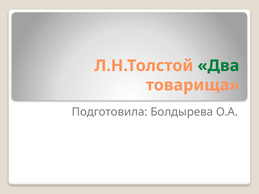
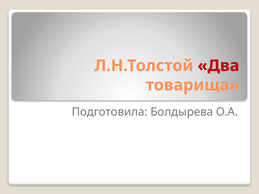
Два colour: green -> red
